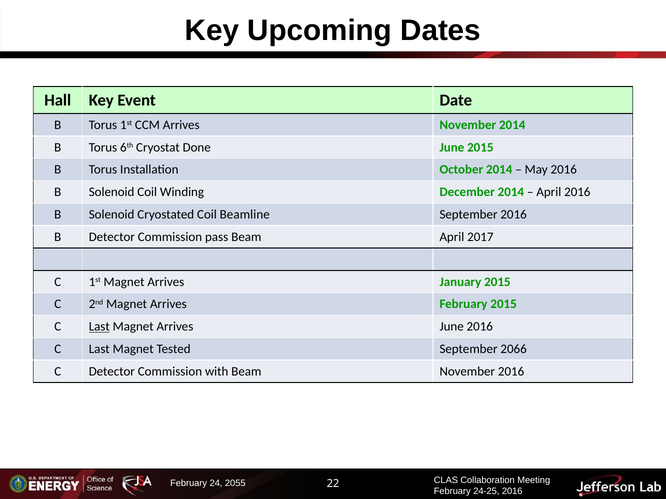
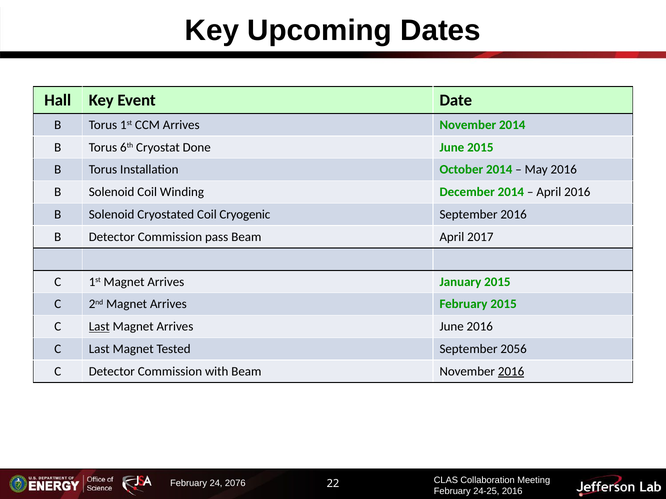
Beamline: Beamline -> Cryogenic
2066: 2066 -> 2056
2016 at (511, 372) underline: none -> present
2055: 2055 -> 2076
